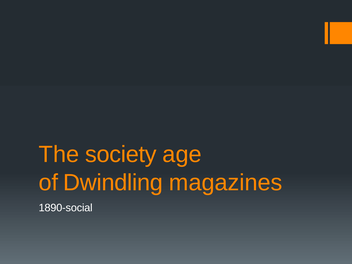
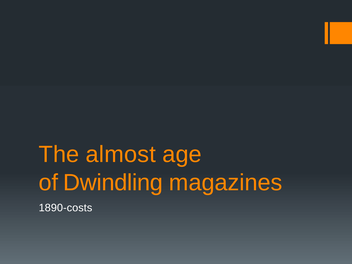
society: society -> almost
1890-social: 1890-social -> 1890-costs
